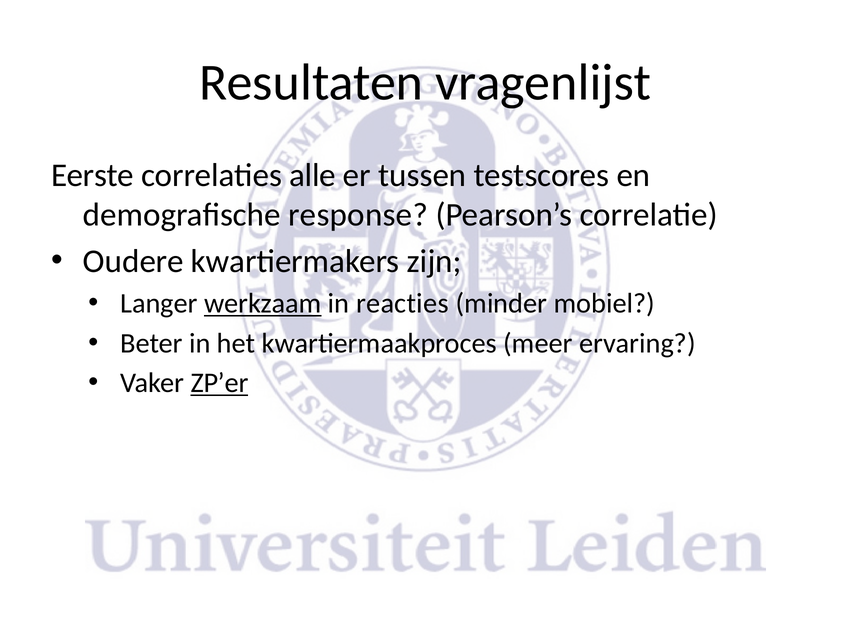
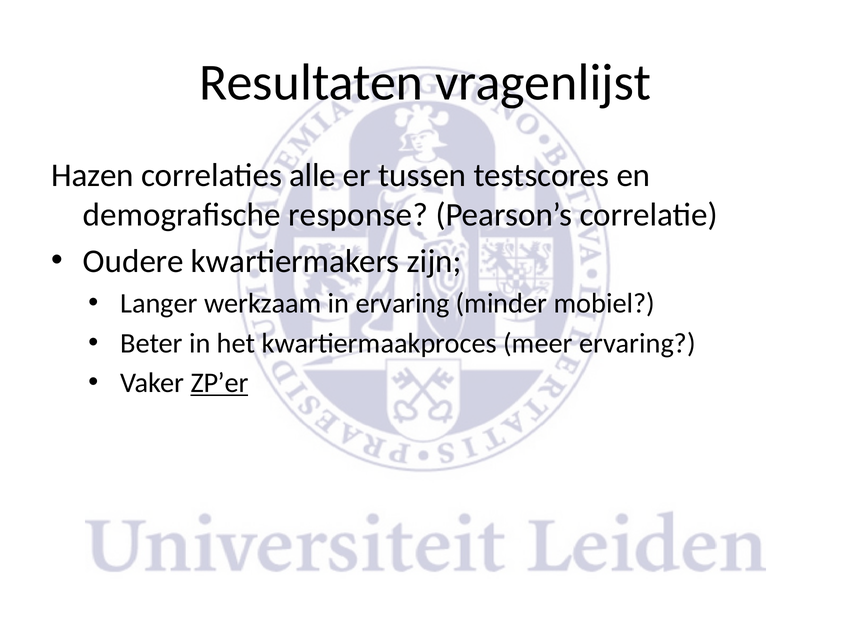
Eerste: Eerste -> Hazen
werkzaam underline: present -> none
in reacties: reacties -> ervaring
